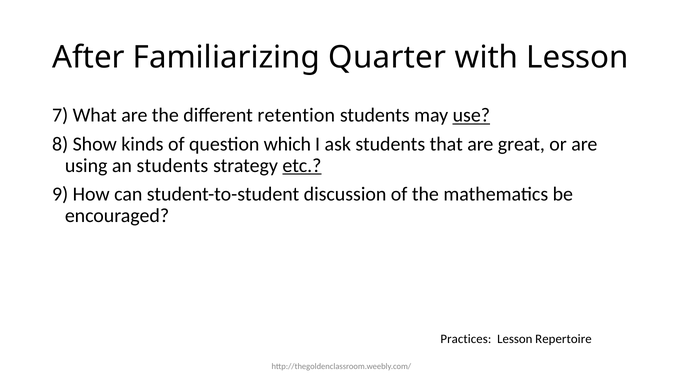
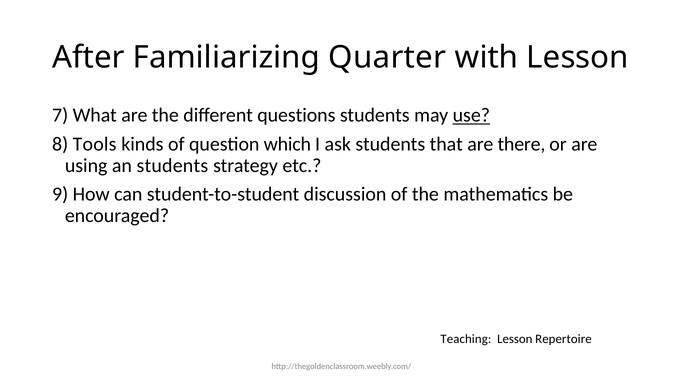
retention: retention -> questions
Show: Show -> Tools
great: great -> there
etc underline: present -> none
Practices: Practices -> Teaching
